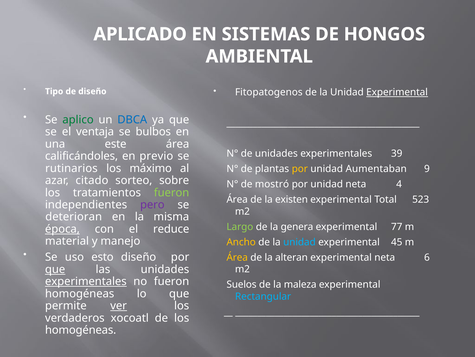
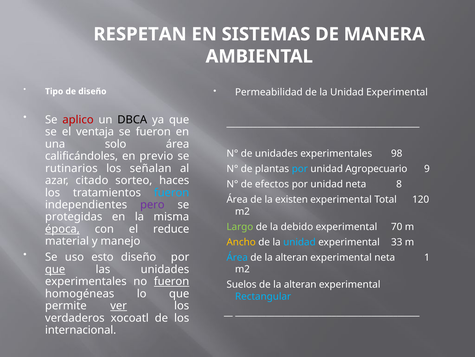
APLICADO: APLICADO -> RESPETAN
HONGOS: HONGOS -> MANERA
Fitopatogenos: Fitopatogenos -> Permeabilidad
Experimental at (397, 92) underline: present -> none
aplico colour: green -> red
DBCA colour: blue -> black
se bulbos: bulbos -> fueron
este: este -> solo
39: 39 -> 98
máximo: máximo -> señalan
por at (300, 169) colour: yellow -> light blue
Aumentaban: Aumentaban -> Agropecuario
sobre: sobre -> haces
mostró: mostró -> efectos
4: 4 -> 8
fueron at (172, 192) colour: light green -> light blue
523: 523 -> 120
deterioran: deterioran -> protegidas
genera: genera -> debido
77: 77 -> 70
45: 45 -> 33
Área at (237, 257) colour: yellow -> light blue
6: 6 -> 1
experimentales at (86, 281) underline: present -> none
fueron at (172, 281) underline: none -> present
maleza at (300, 284): maleza -> alteran
homogéneas at (81, 329): homogéneas -> internacional
